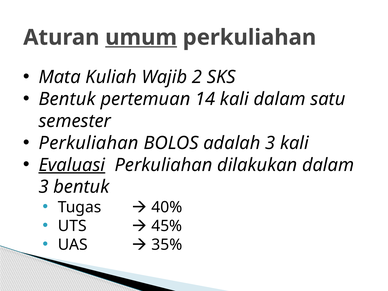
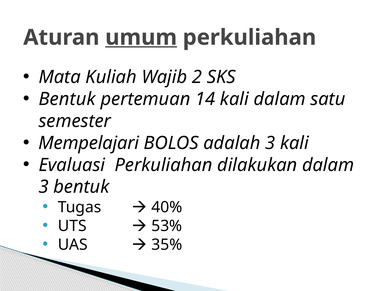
Perkuliahan at (89, 143): Perkuliahan -> Mempelajari
Evaluasi underline: present -> none
45%: 45% -> 53%
